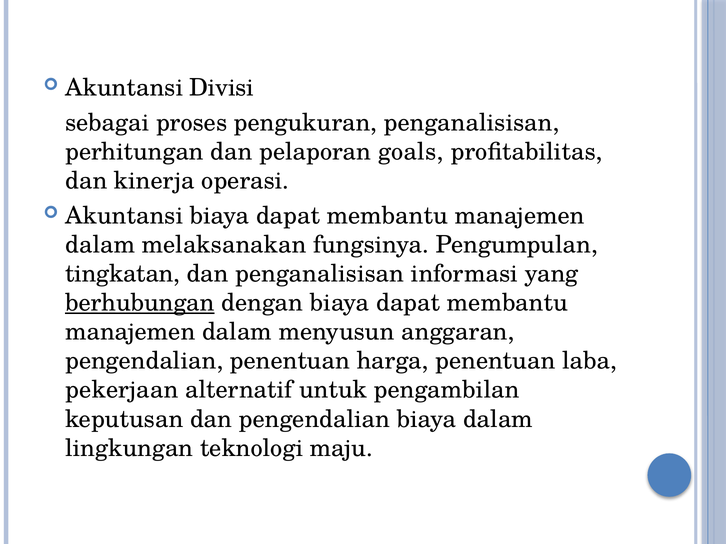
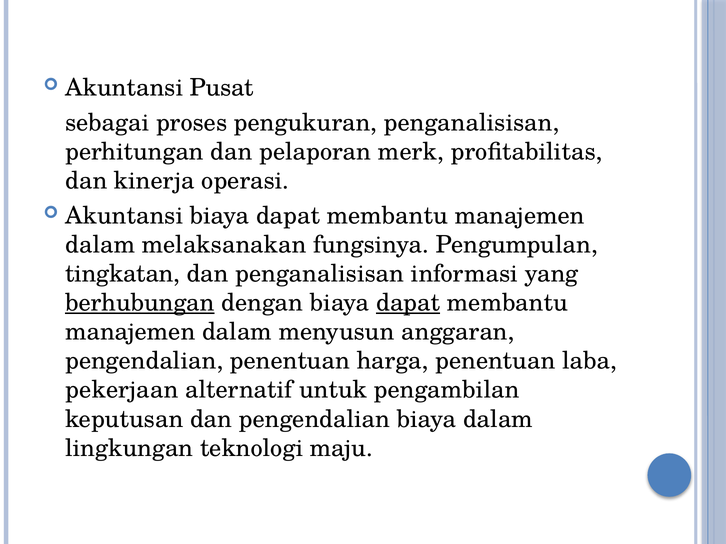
Divisi: Divisi -> Pusat
goals: goals -> merk
dapat at (408, 303) underline: none -> present
